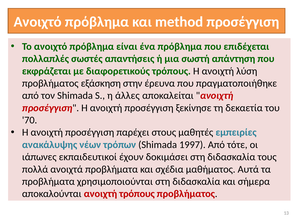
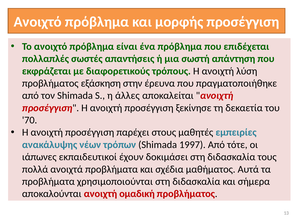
method: method -> μορφής
ανοιχτή τρόπους: τρόπους -> ομαδική
